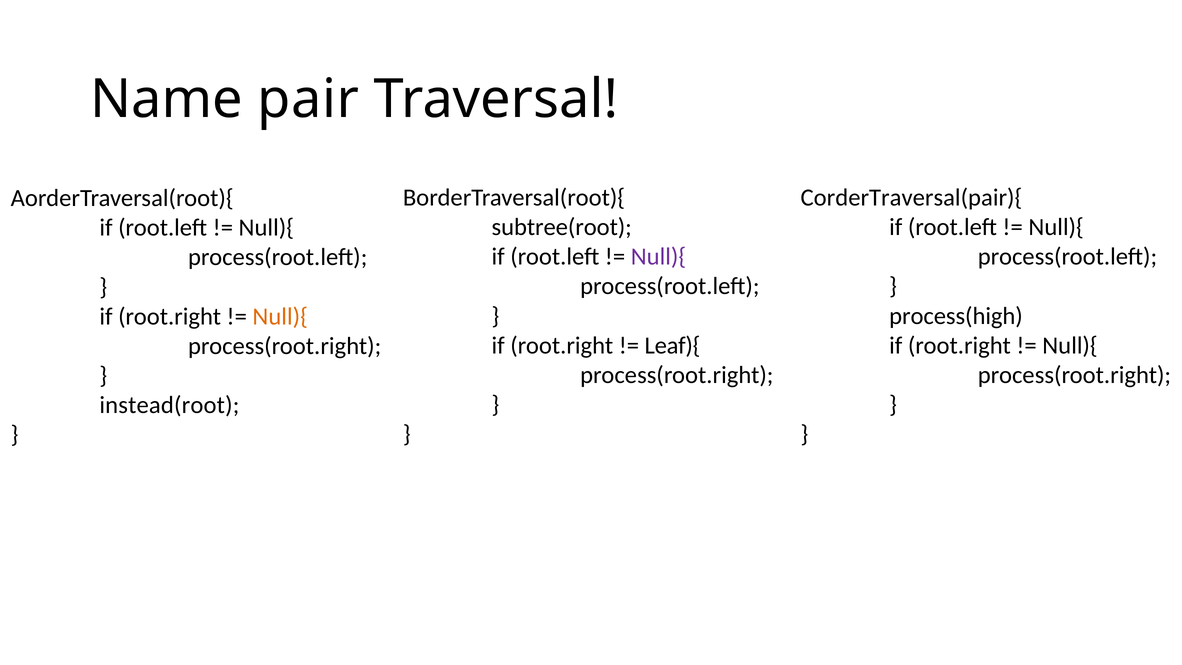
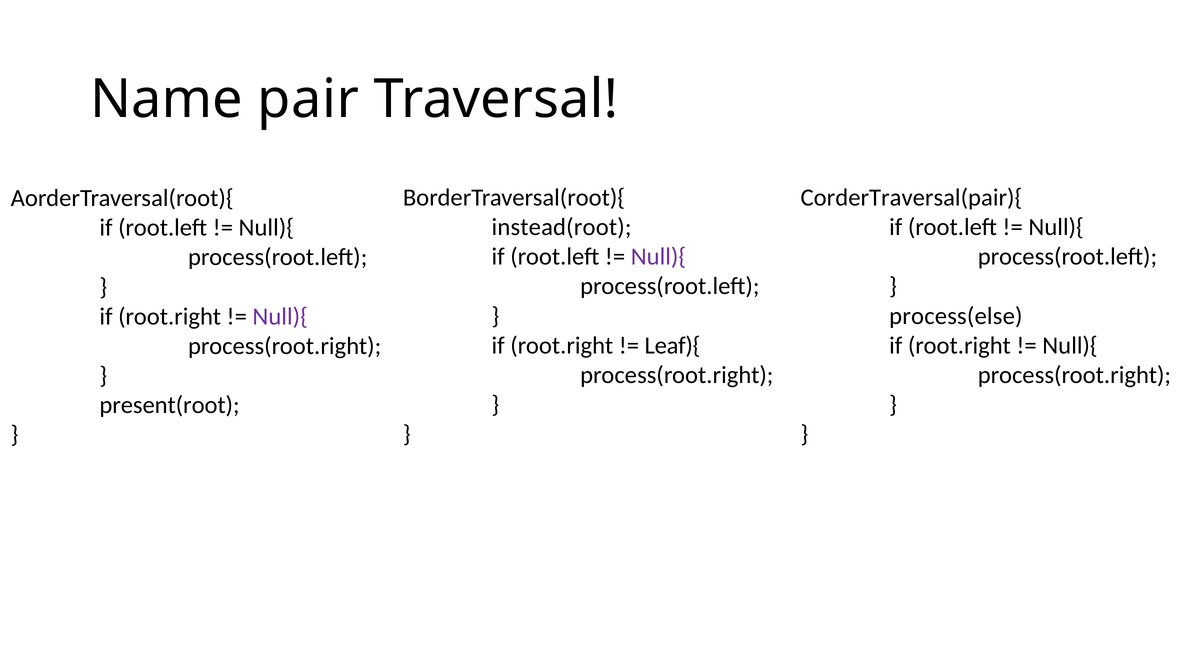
subtree(root: subtree(root -> instead(root
process(high: process(high -> process(else
Null){ at (280, 316) colour: orange -> purple
instead(root: instead(root -> present(root
